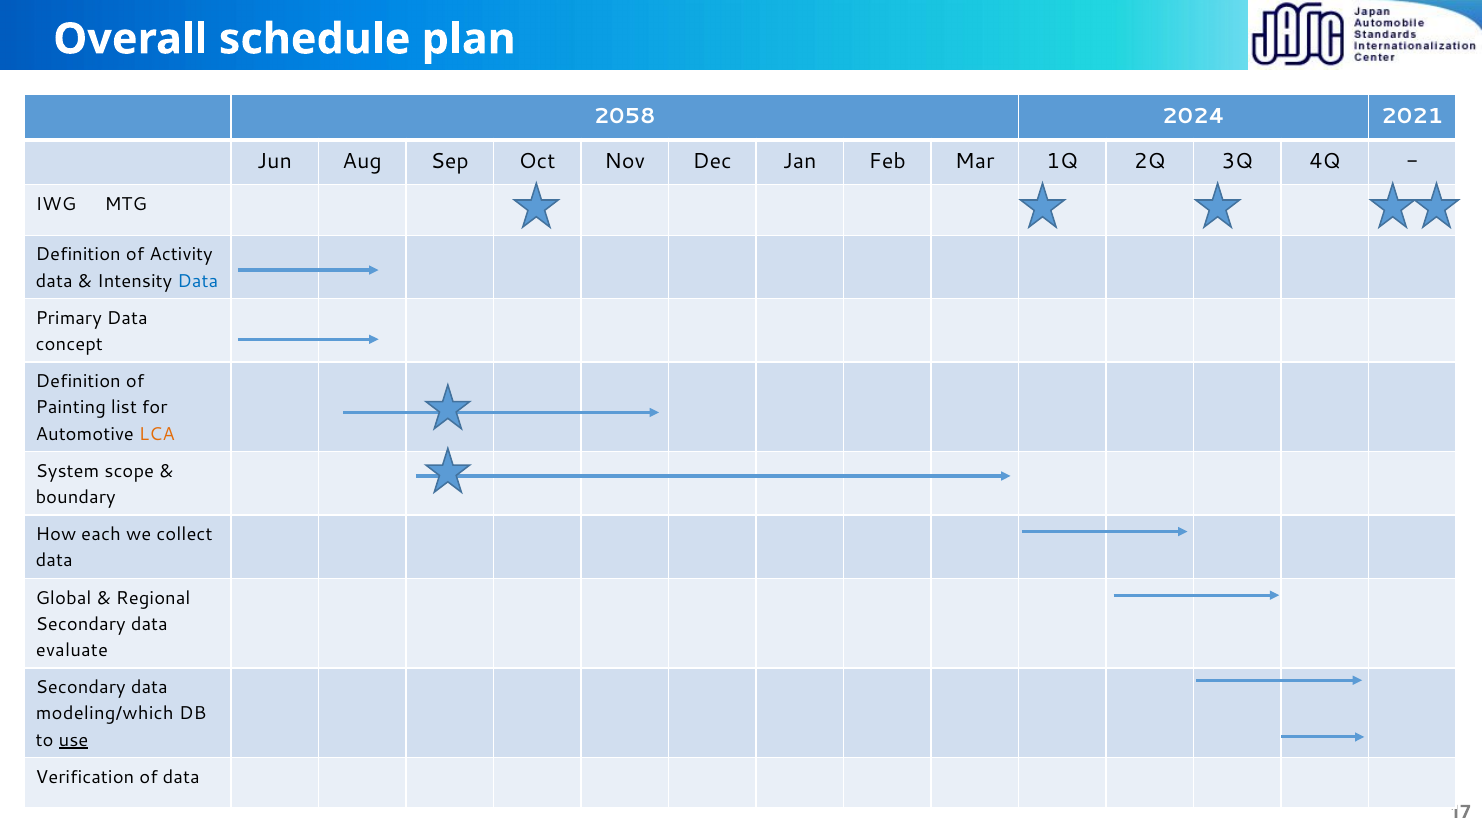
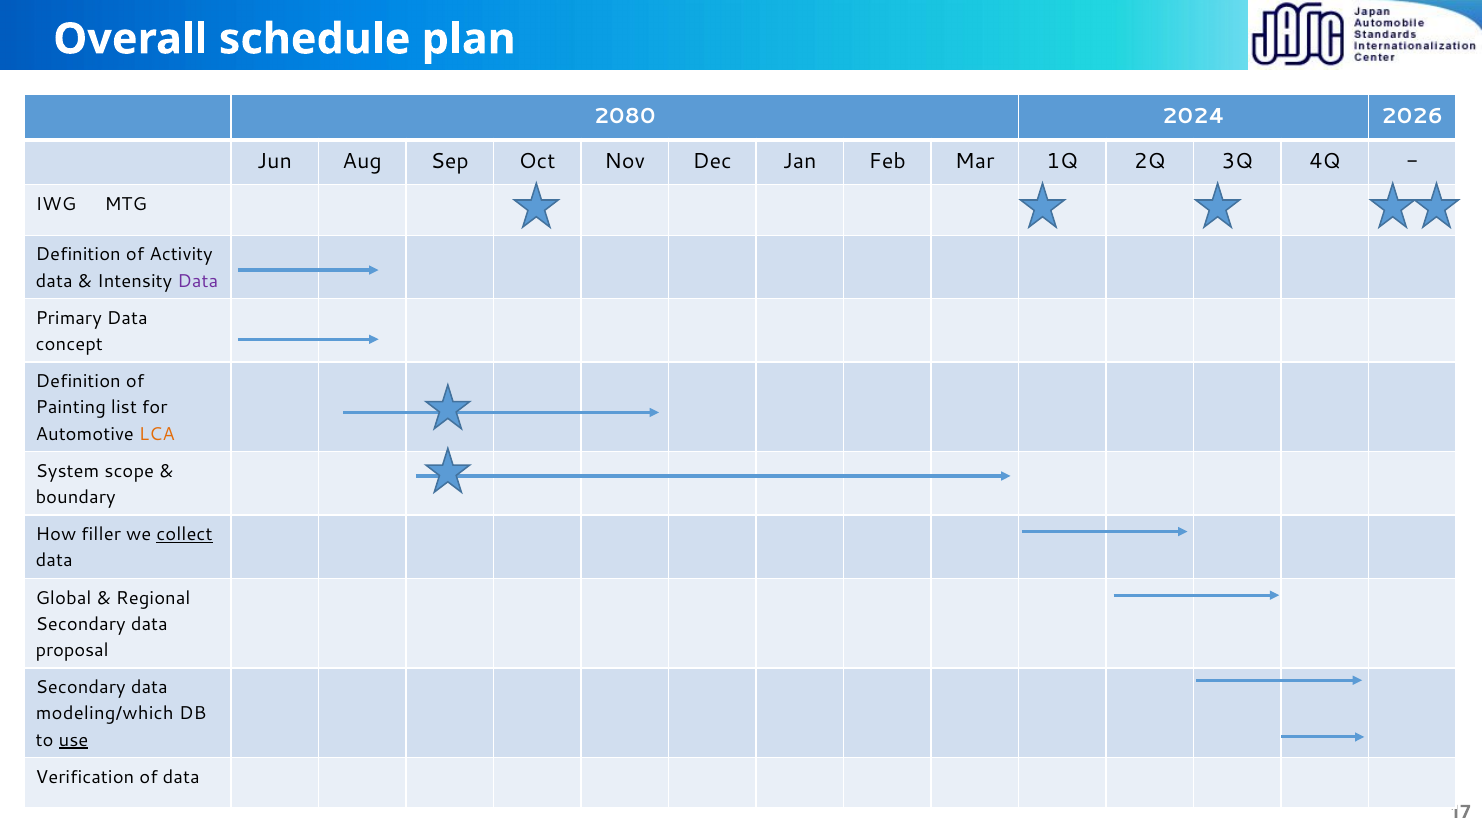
2058: 2058 -> 2080
2021: 2021 -> 2026
Data at (198, 281) colour: blue -> purple
each: each -> filler
collect underline: none -> present
evaluate: evaluate -> proposal
